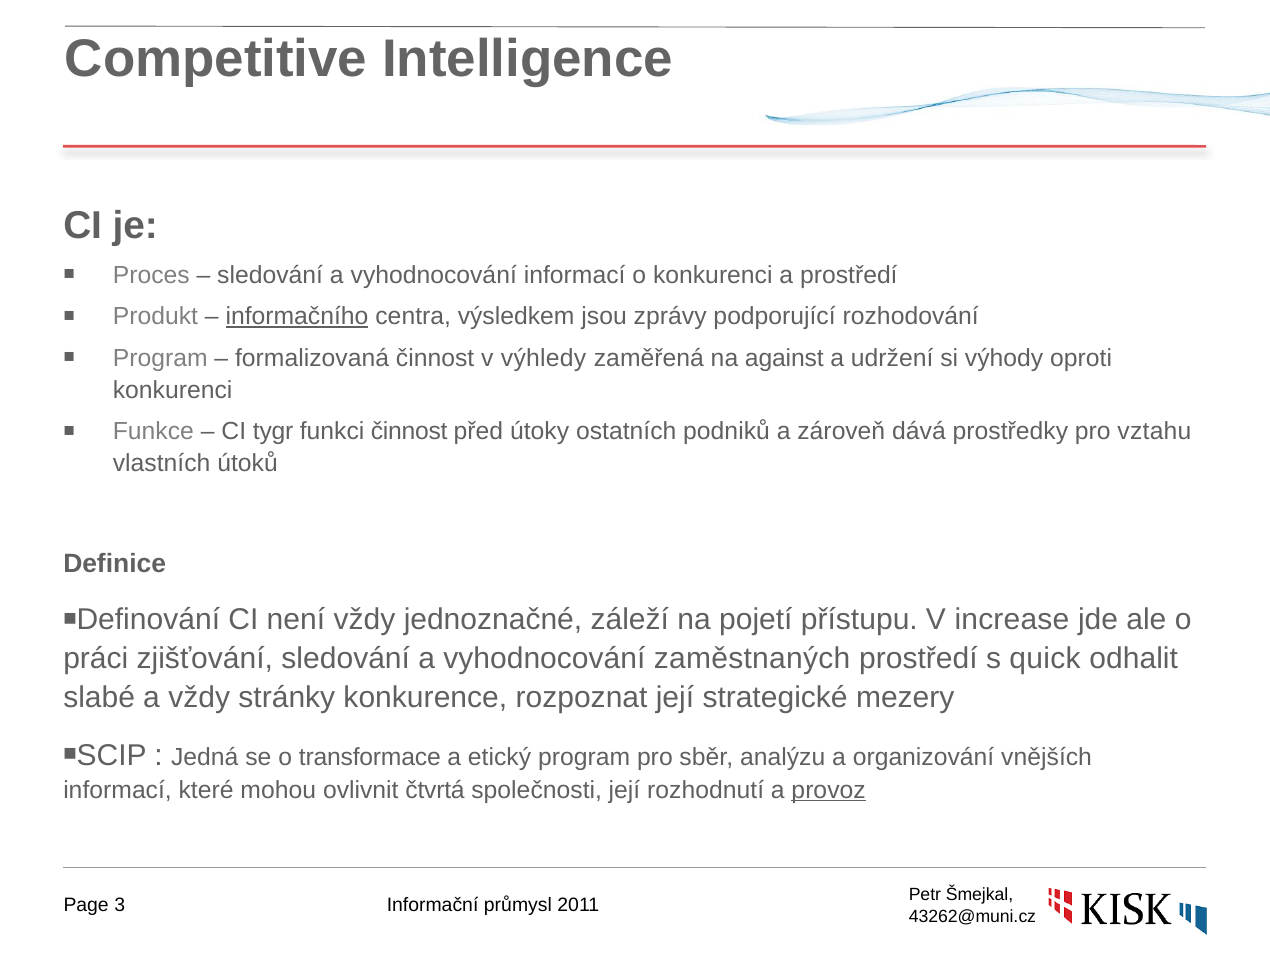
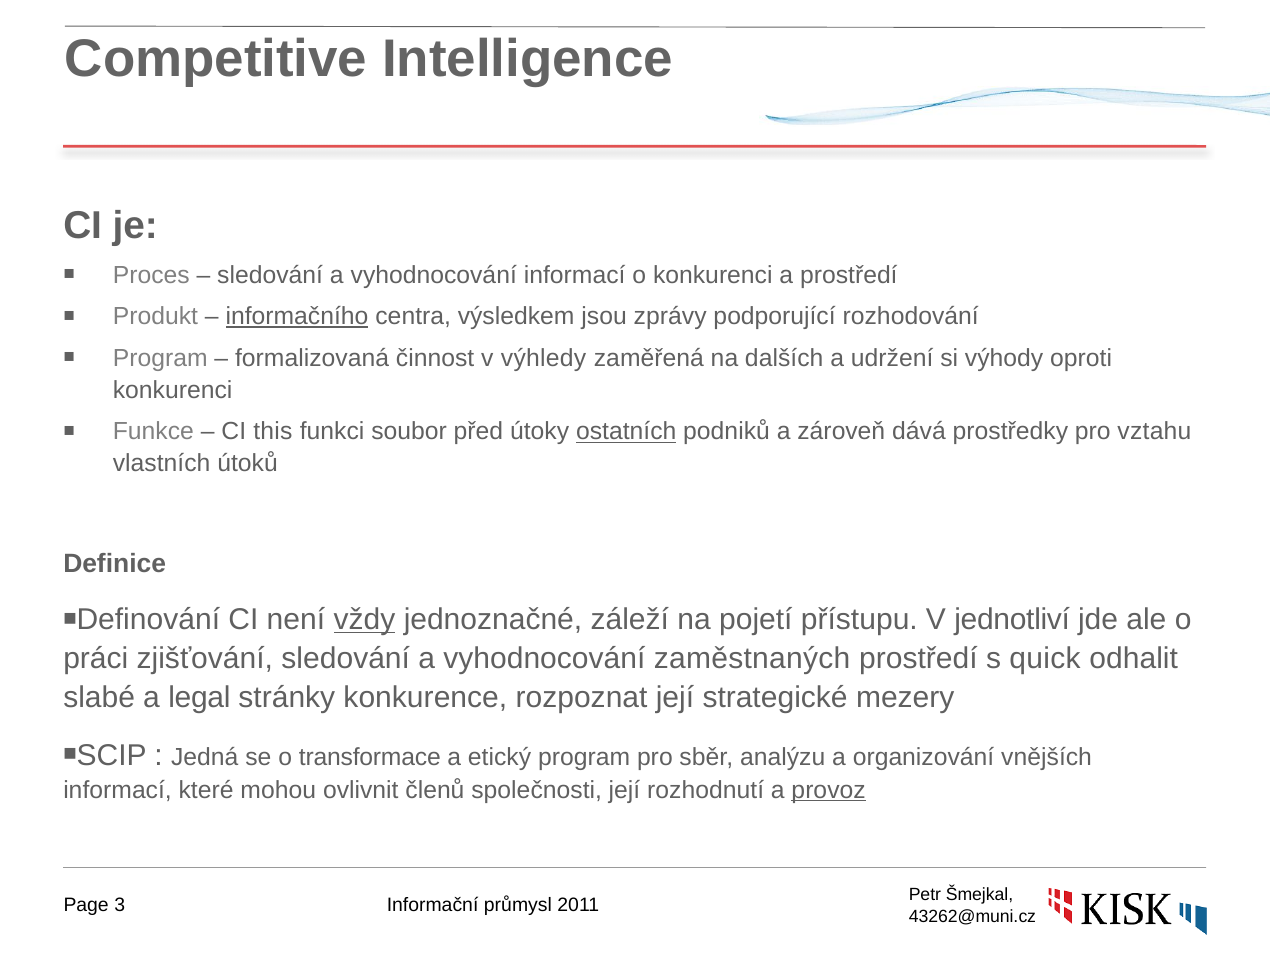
against: against -> dalších
tygr: tygr -> this
funkci činnost: činnost -> soubor
ostatních underline: none -> present
vždy at (364, 619) underline: none -> present
increase: increase -> jednotliví
a vždy: vždy -> legal
čtvrtá: čtvrtá -> členů
